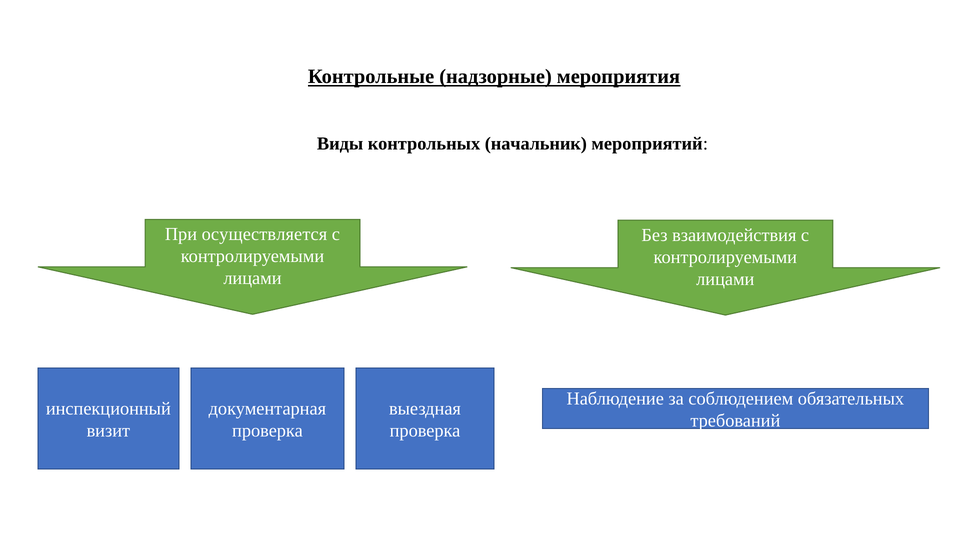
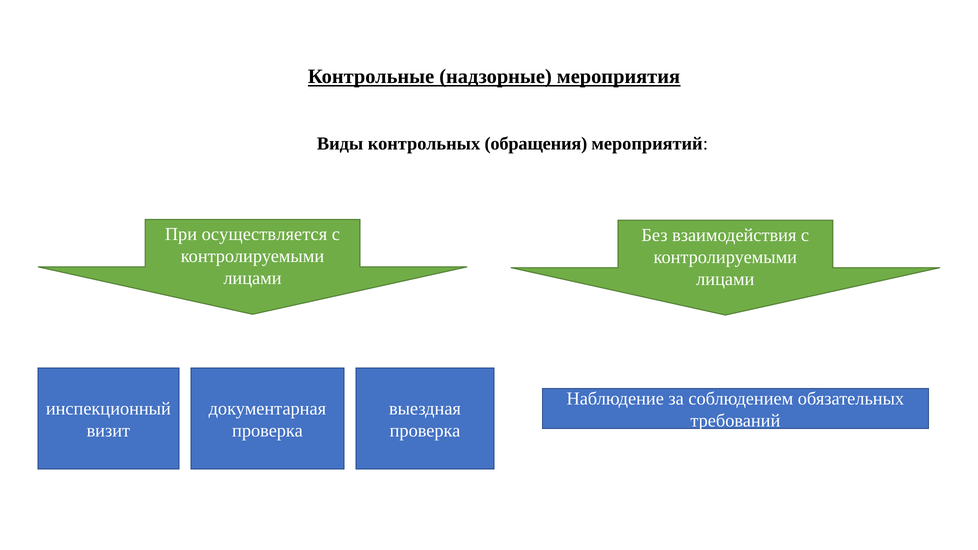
начальник: начальник -> обращения
